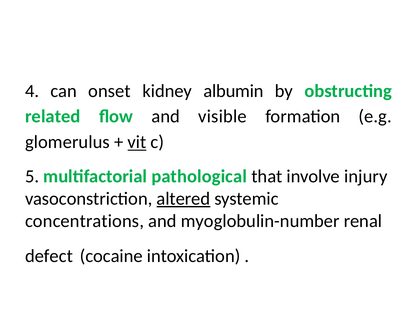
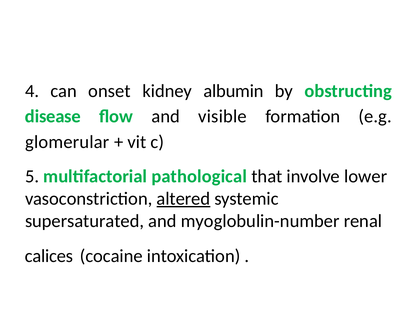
related: related -> disease
glomerulus: glomerulus -> glomerular
vit underline: present -> none
injury: injury -> lower
concentrations: concentrations -> supersaturated
defect: defect -> calices
